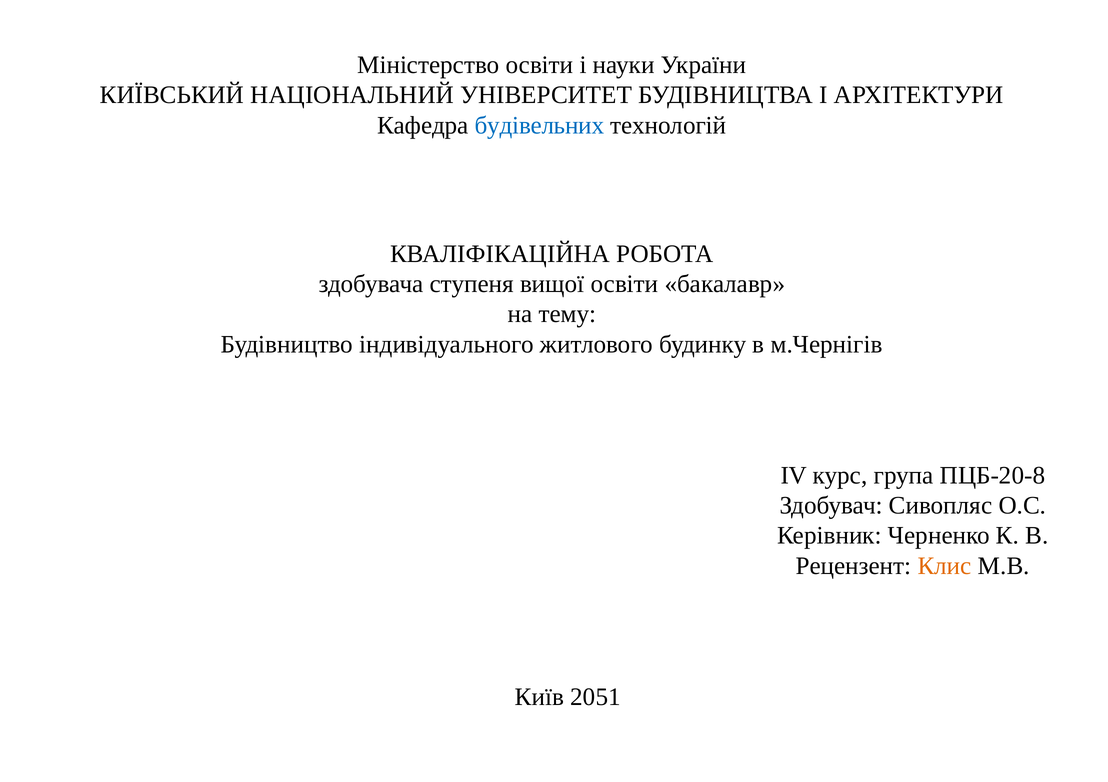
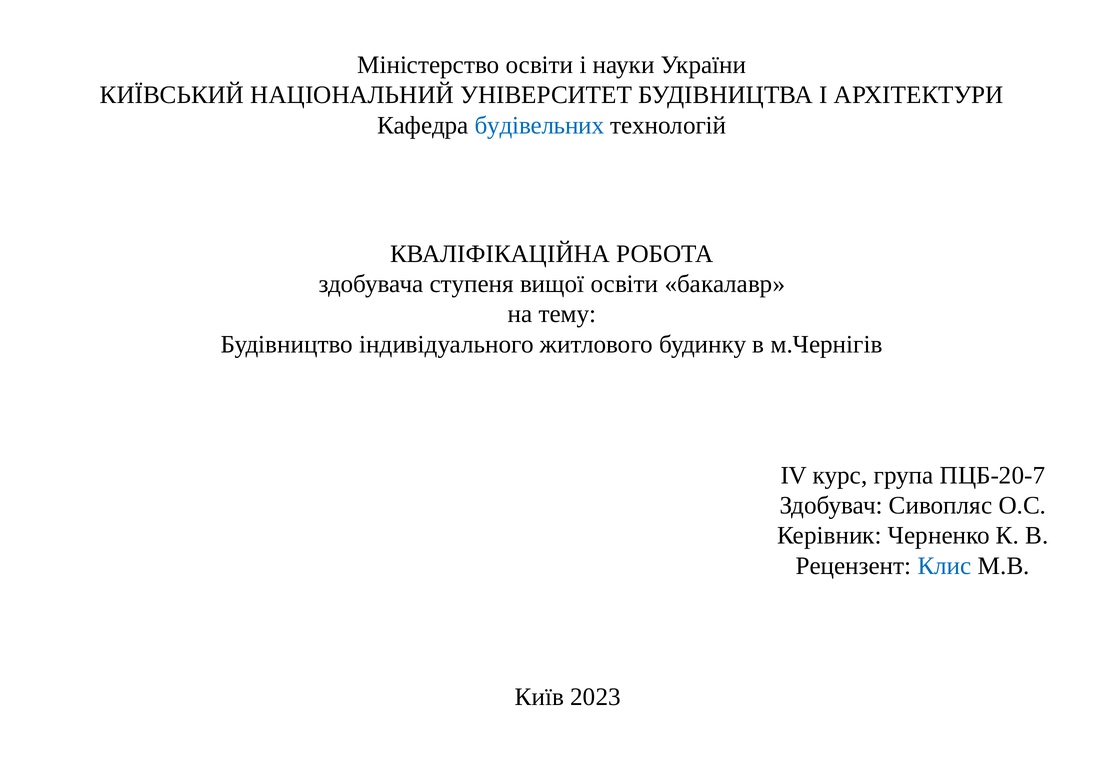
ПЦБ-20-8: ПЦБ-20-8 -> ПЦБ-20-7
Клис colour: orange -> blue
2051: 2051 -> 2023
